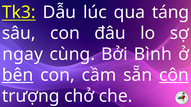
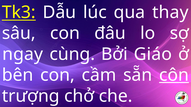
táng: táng -> thay
Bình: Bình -> Giáo
bên underline: present -> none
